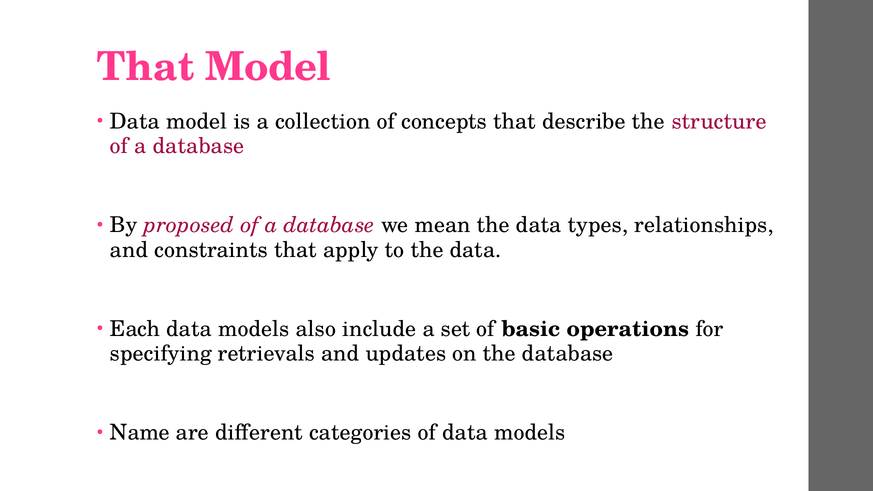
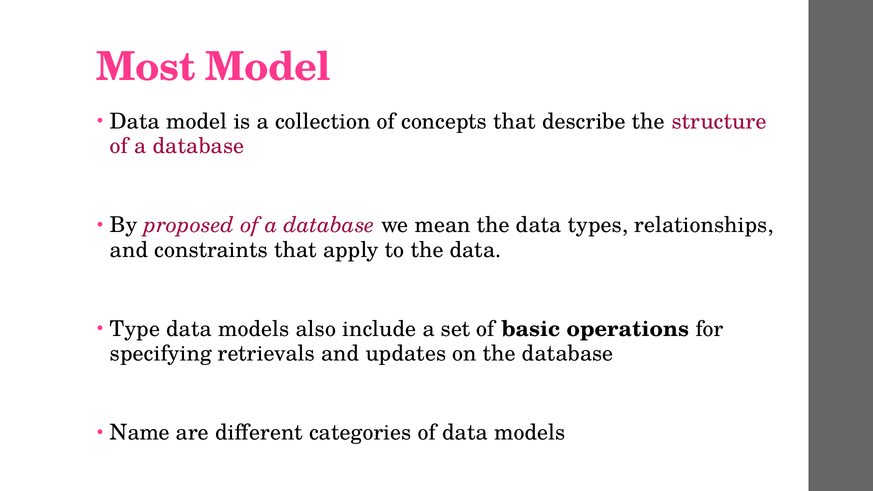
That at (146, 67): That -> Most
Each: Each -> Type
